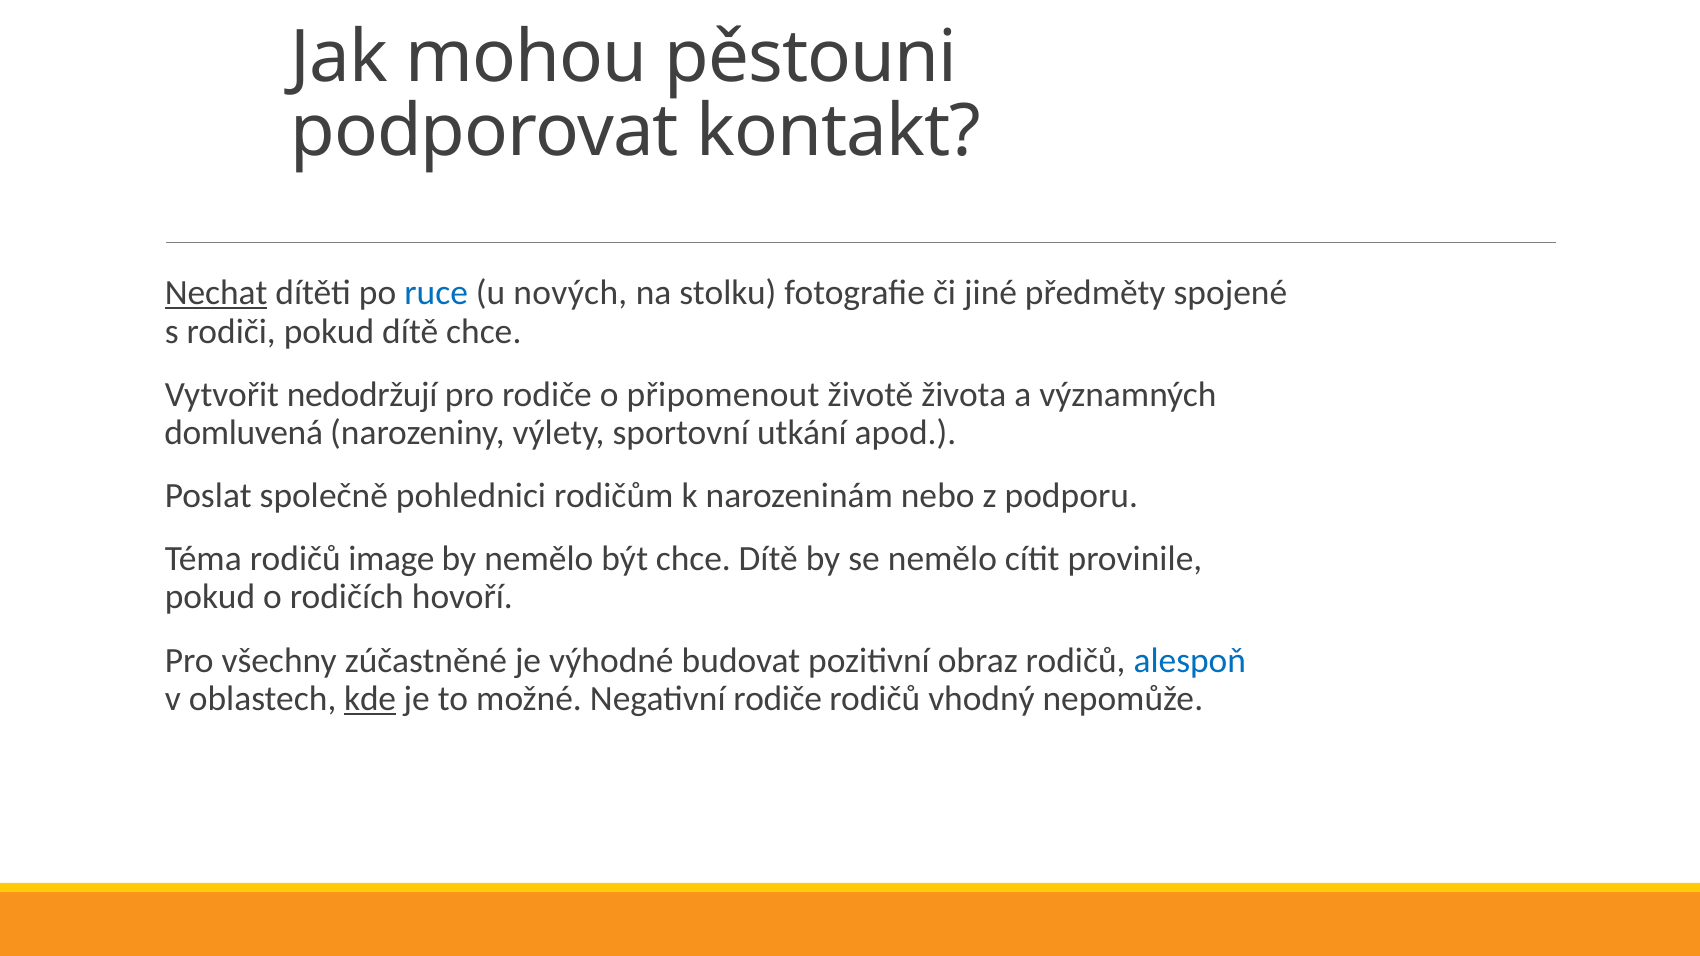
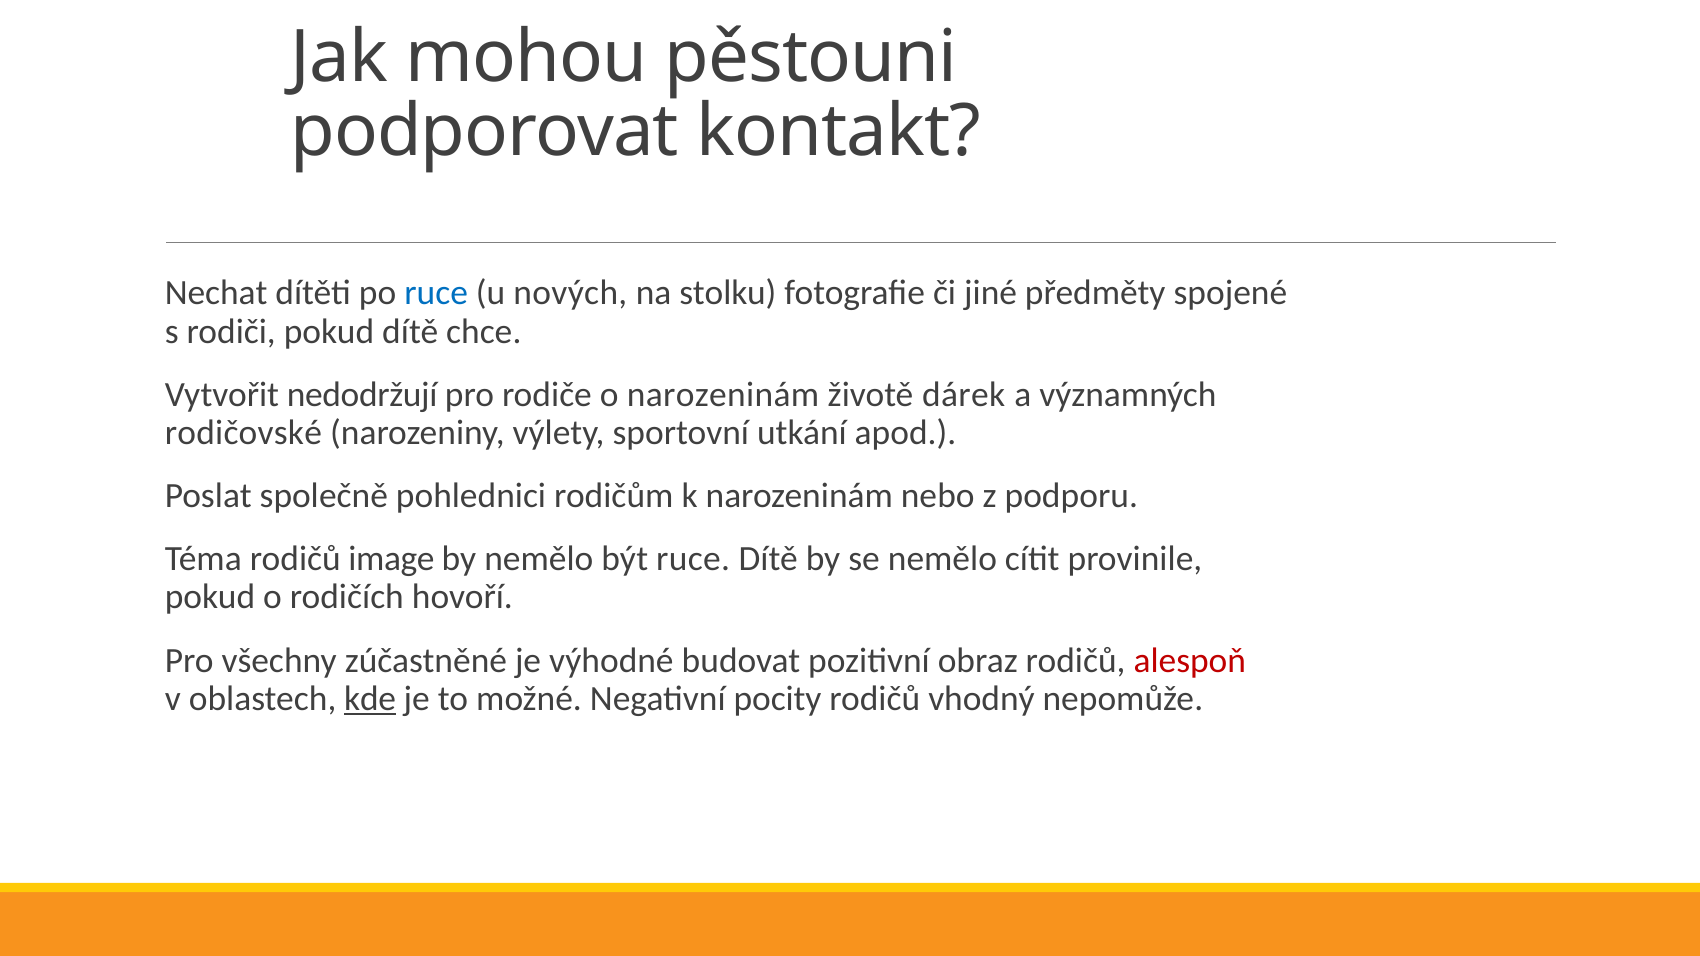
Nechat underline: present -> none
o připomenout: připomenout -> narozeninám
života: života -> dárek
domluvená: domluvená -> rodičovské
být chce: chce -> ruce
alespoň colour: blue -> red
Negativní rodiče: rodiče -> pocity
